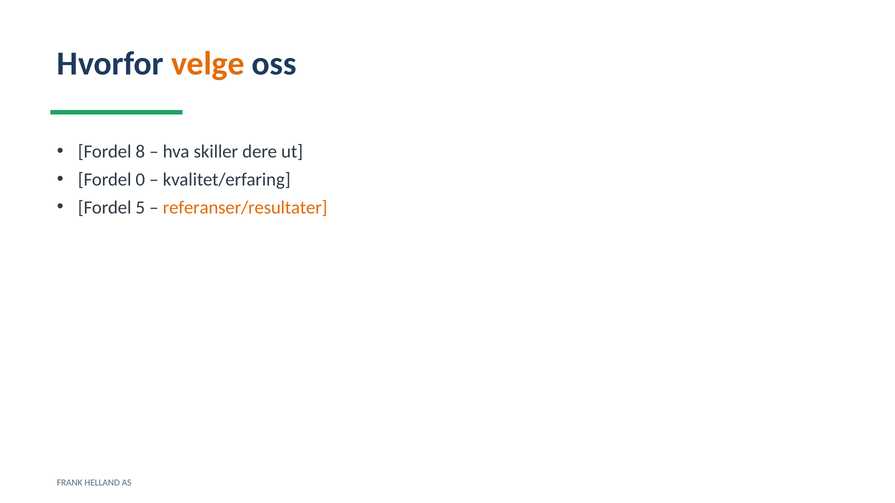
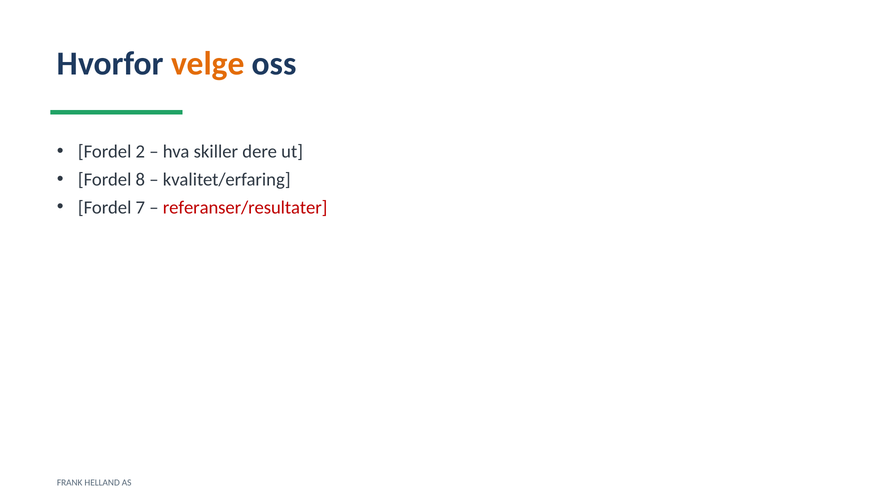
8: 8 -> 2
0: 0 -> 8
5: 5 -> 7
referanser/resultater colour: orange -> red
